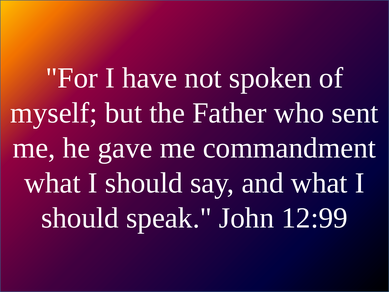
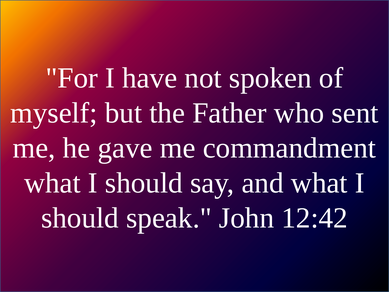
12:99: 12:99 -> 12:42
